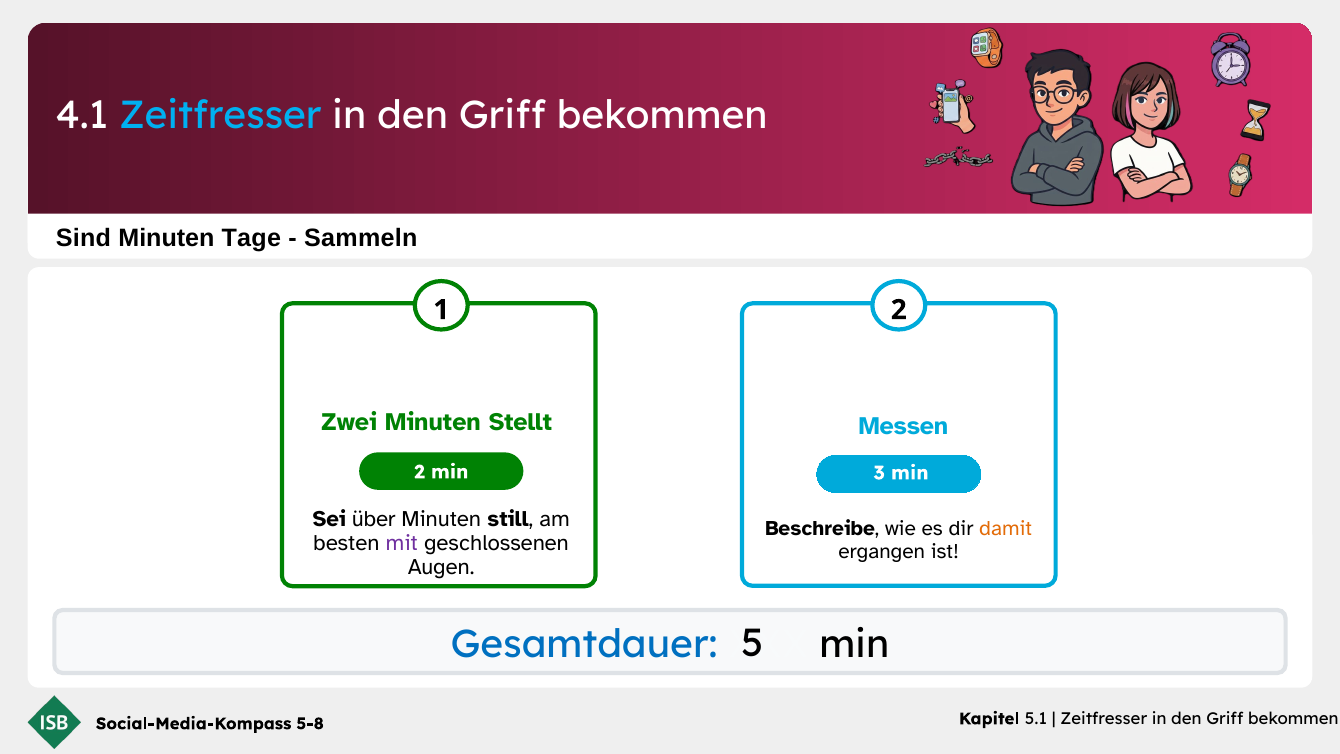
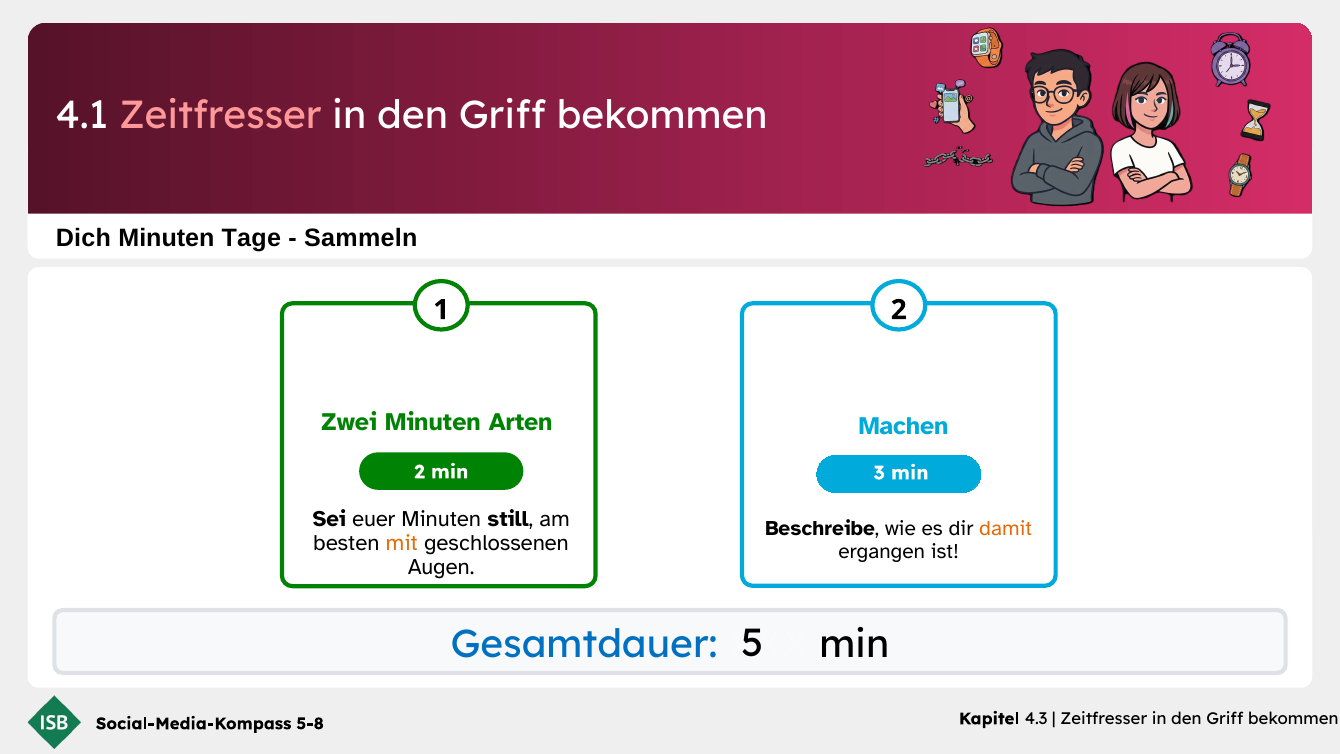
Zeitfresser at (220, 116) colour: light blue -> pink
Sind: Sind -> Dich
Stellt: Stellt -> Arten
Messen: Messen -> Machen
über: über -> euer
mit colour: purple -> orange
5.1: 5.1 -> 4.3
